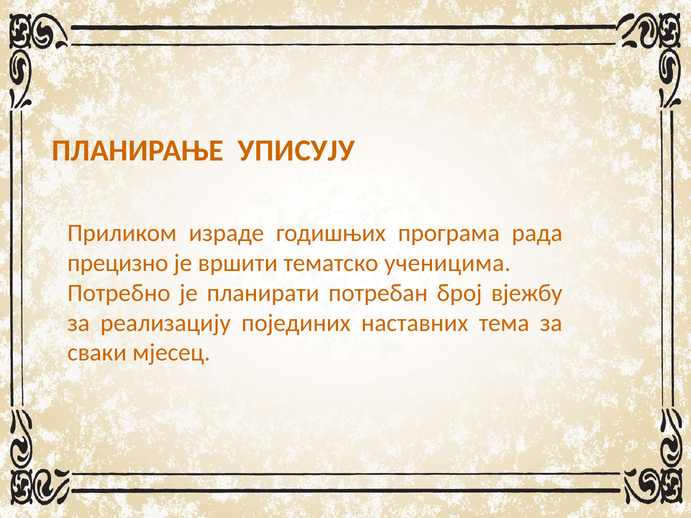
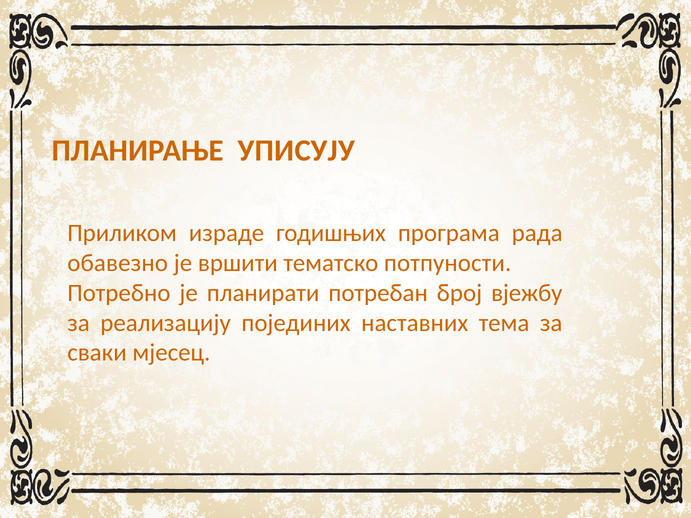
прецизно: прецизно -> обавезно
ученицима: ученицима -> потпуности
